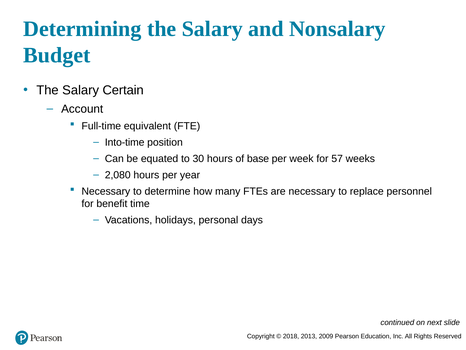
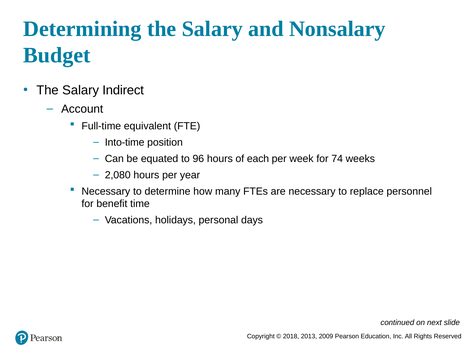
Certain: Certain -> Indirect
30: 30 -> 96
base: base -> each
57: 57 -> 74
